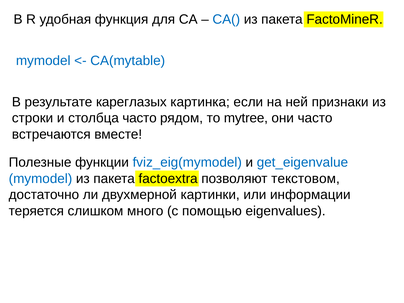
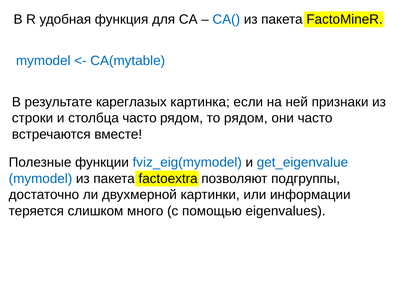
то mytree: mytree -> рядом
текстовом: текстовом -> подгруппы
